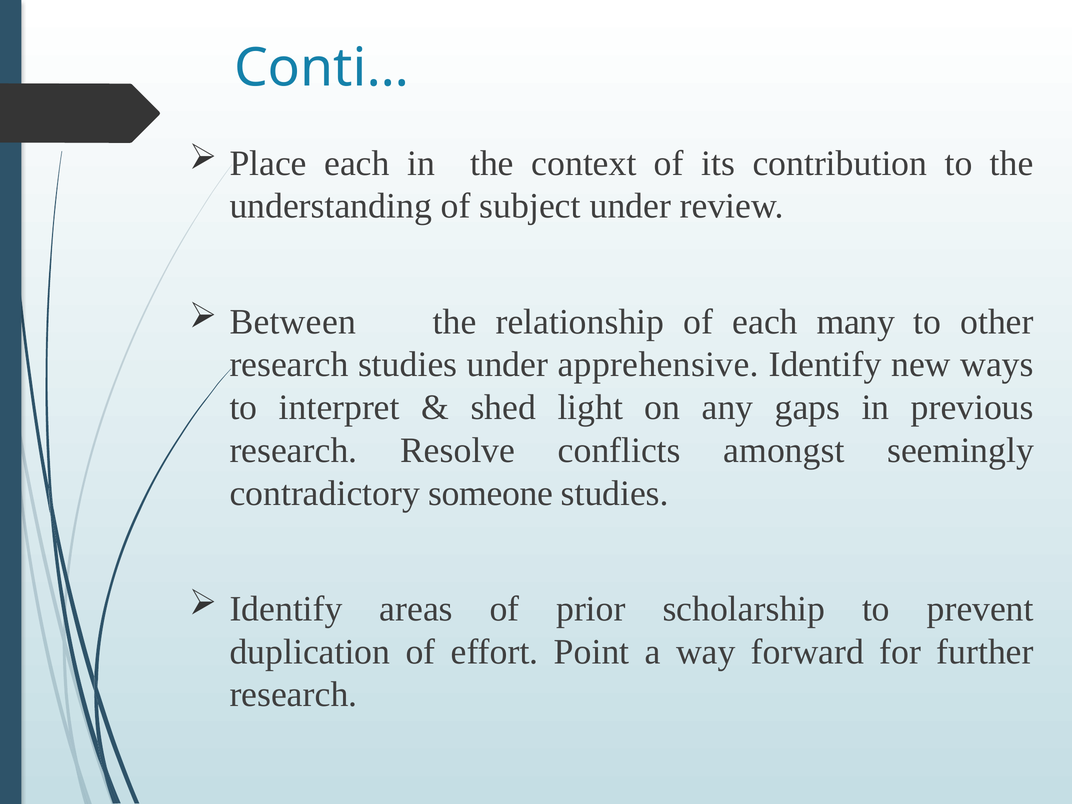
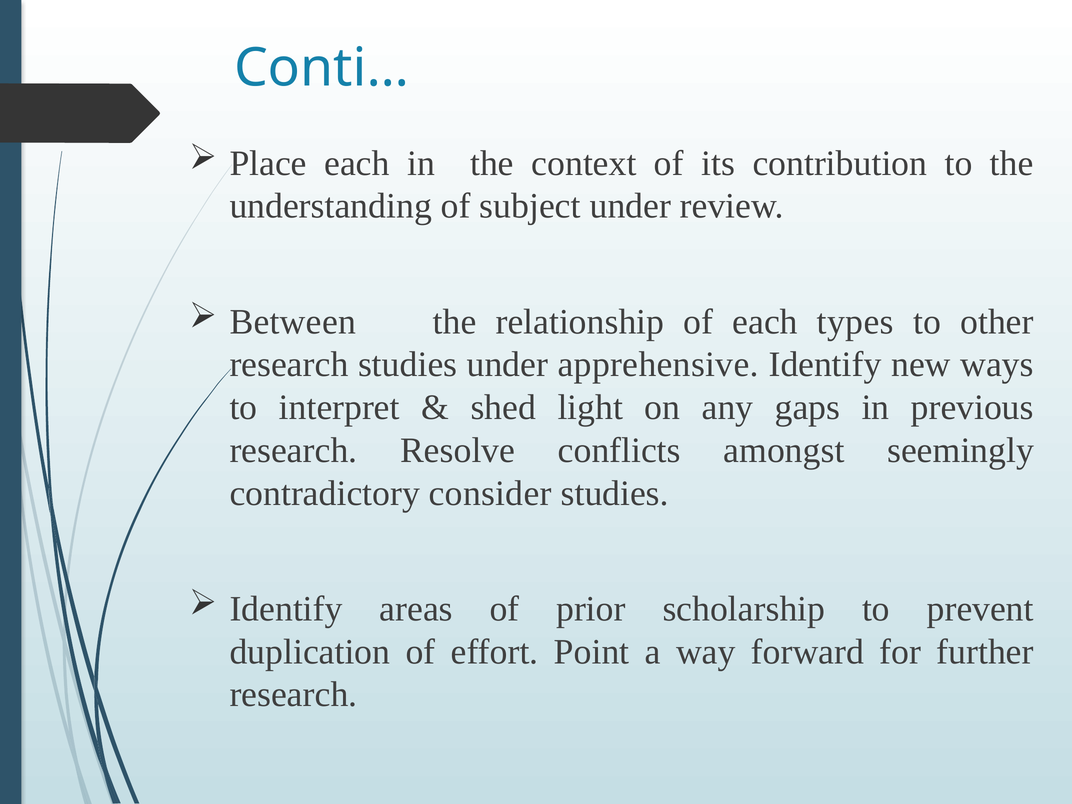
many: many -> types
someone: someone -> consider
